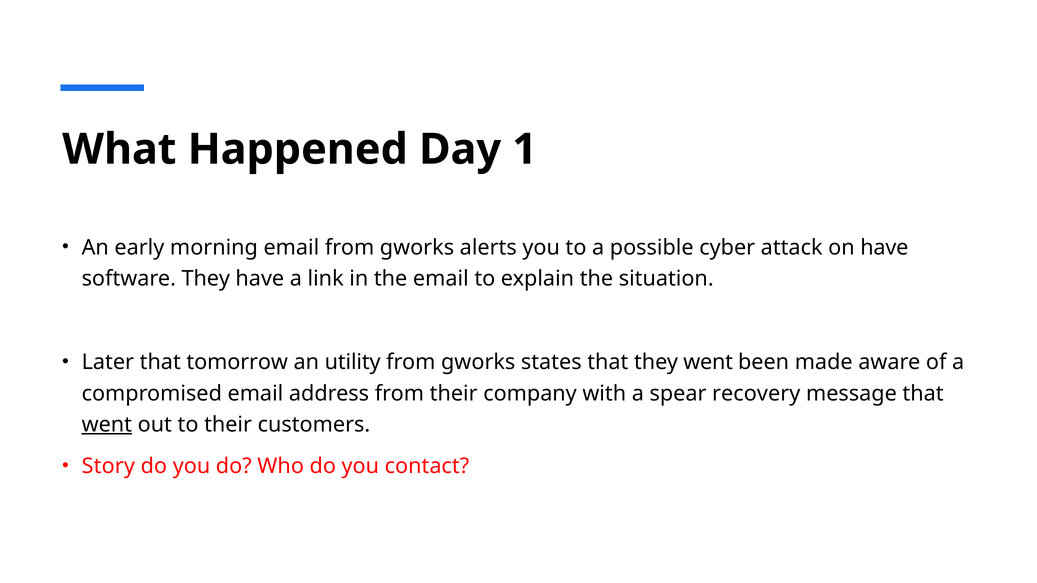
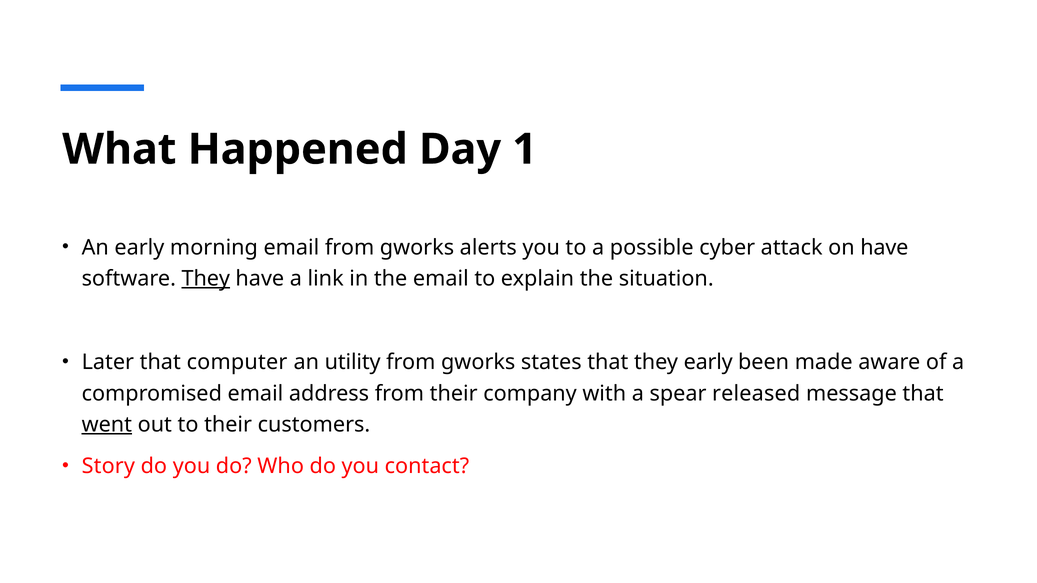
They at (206, 279) underline: none -> present
tomorrow: tomorrow -> computer
they went: went -> early
recovery: recovery -> released
